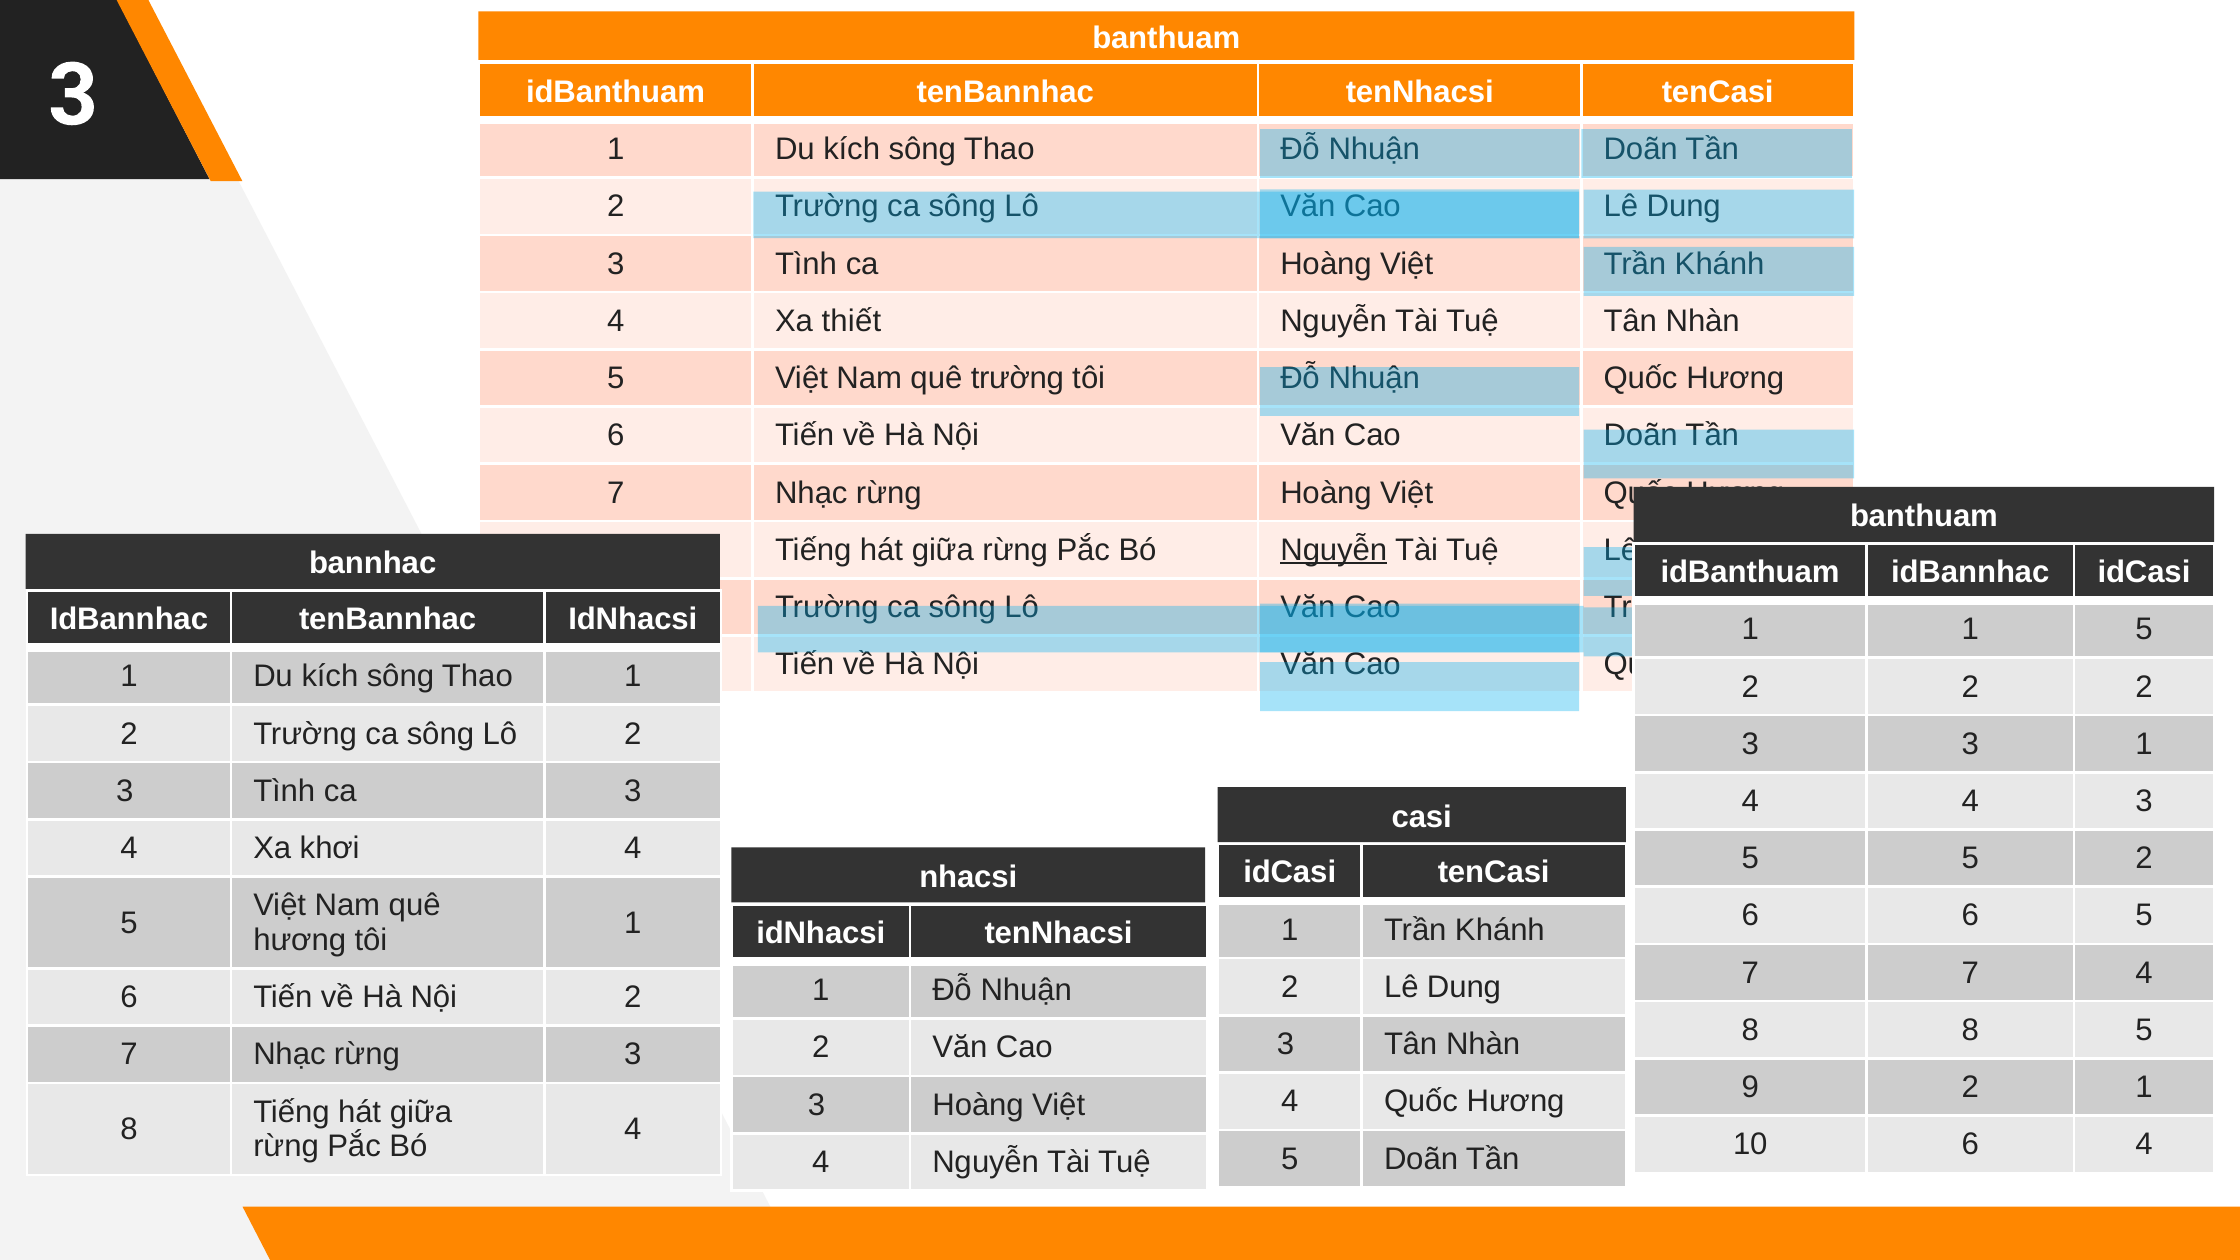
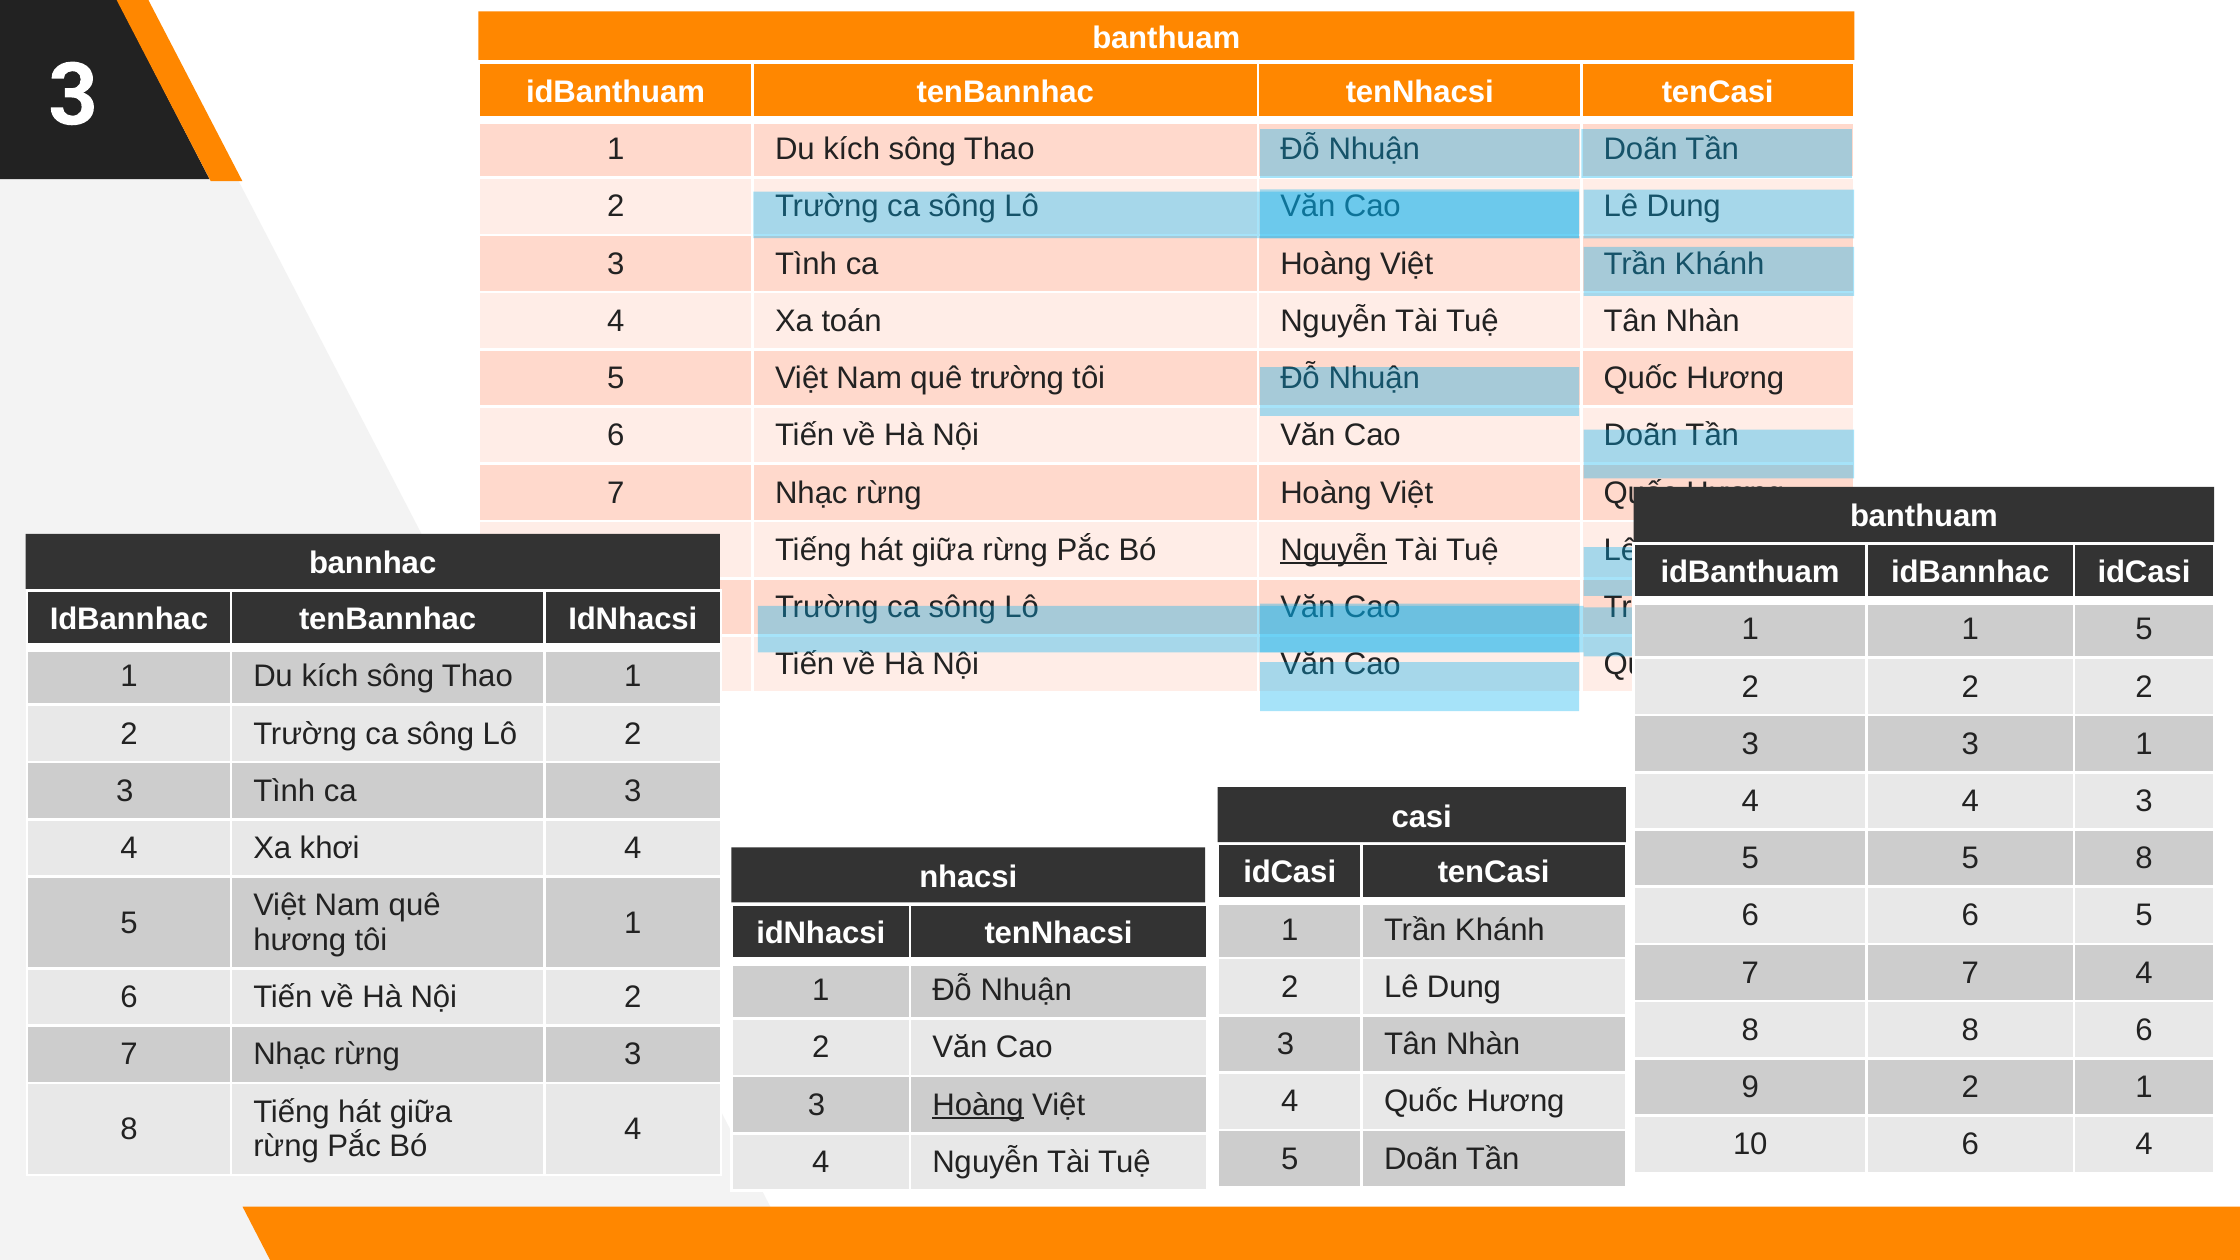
thiết: thiết -> toán
5 5 2: 2 -> 8
8 8 5: 5 -> 6
Hoàng at (978, 1105) underline: none -> present
